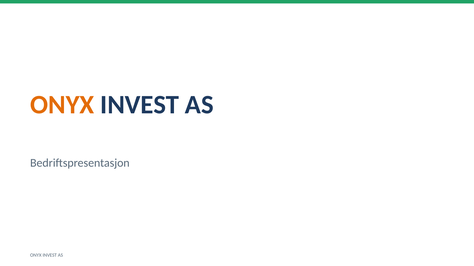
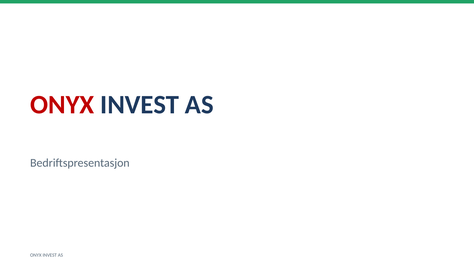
ONYX at (62, 105) colour: orange -> red
